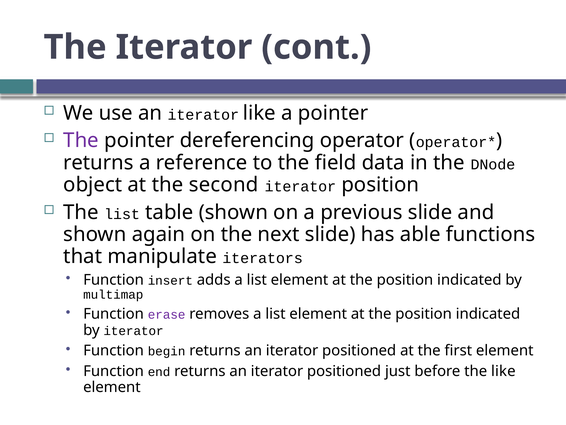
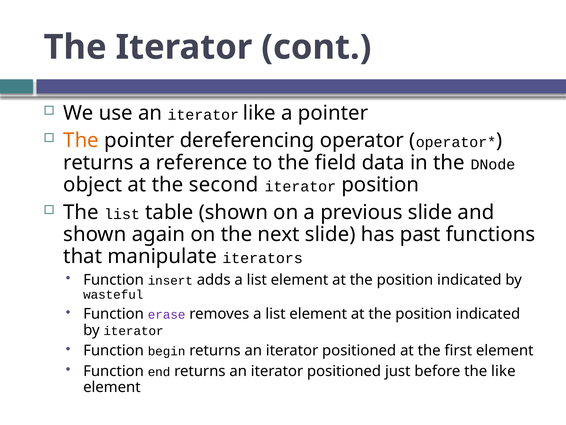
The at (81, 140) colour: purple -> orange
able: able -> past
multimap: multimap -> wasteful
